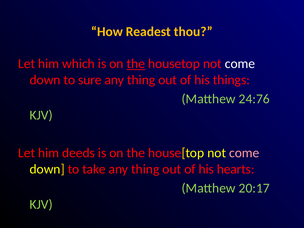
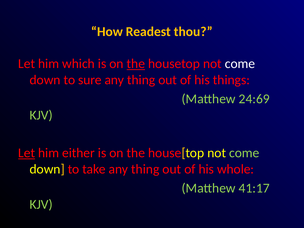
24:76: 24:76 -> 24:69
Let at (27, 153) underline: none -> present
deeds: deeds -> either
come at (244, 153) colour: pink -> light green
hearts: hearts -> whole
20:17: 20:17 -> 41:17
